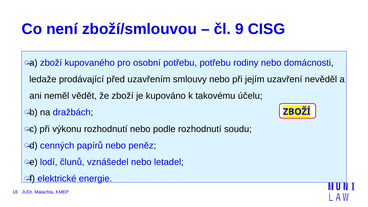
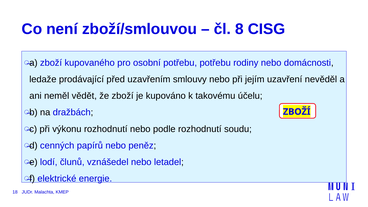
9: 9 -> 8
